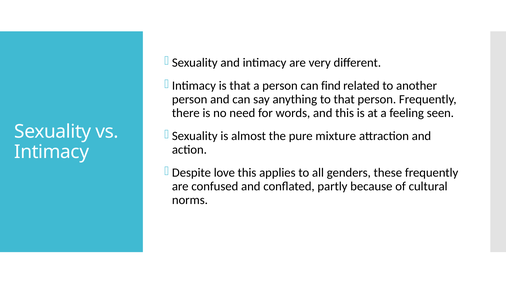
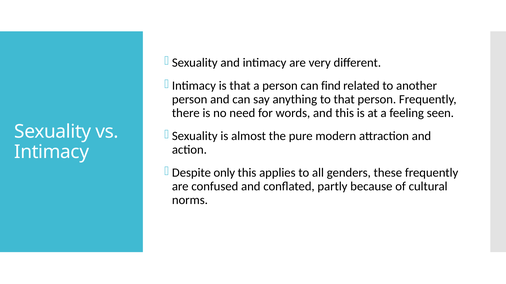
mixture: mixture -> modern
love: love -> only
